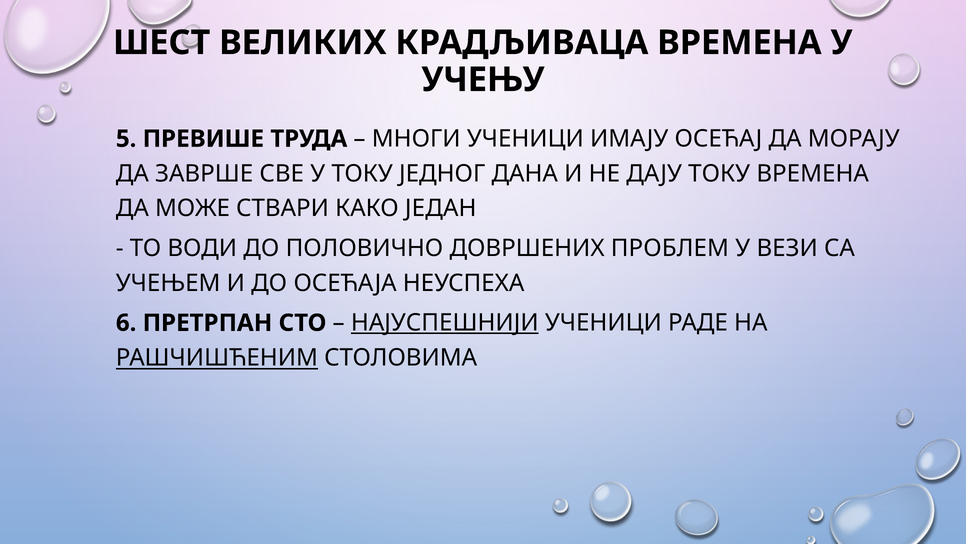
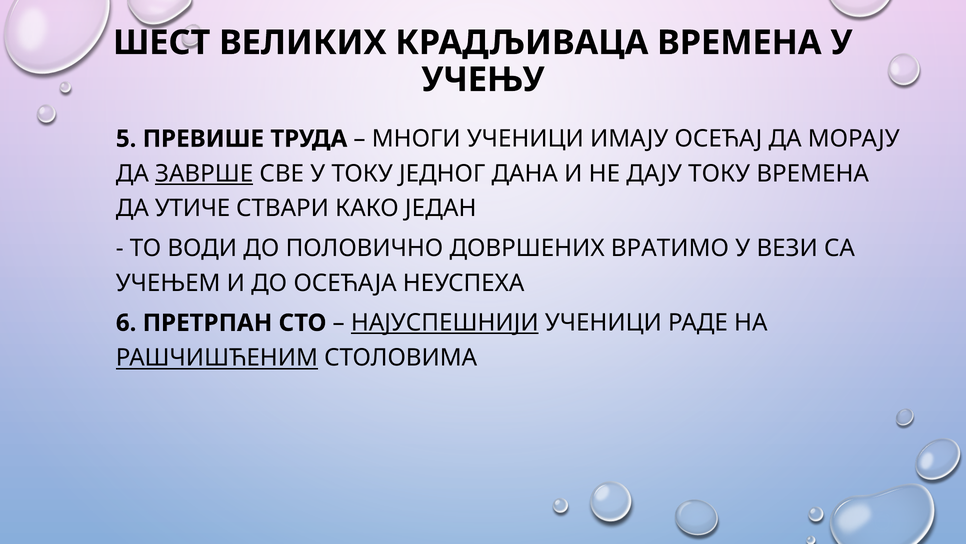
ЗАВРШЕ underline: none -> present
МОЖЕ: МОЖЕ -> УТИЧЕ
ПРОБЛЕМ: ПРОБЛЕМ -> ВРАТИМО
